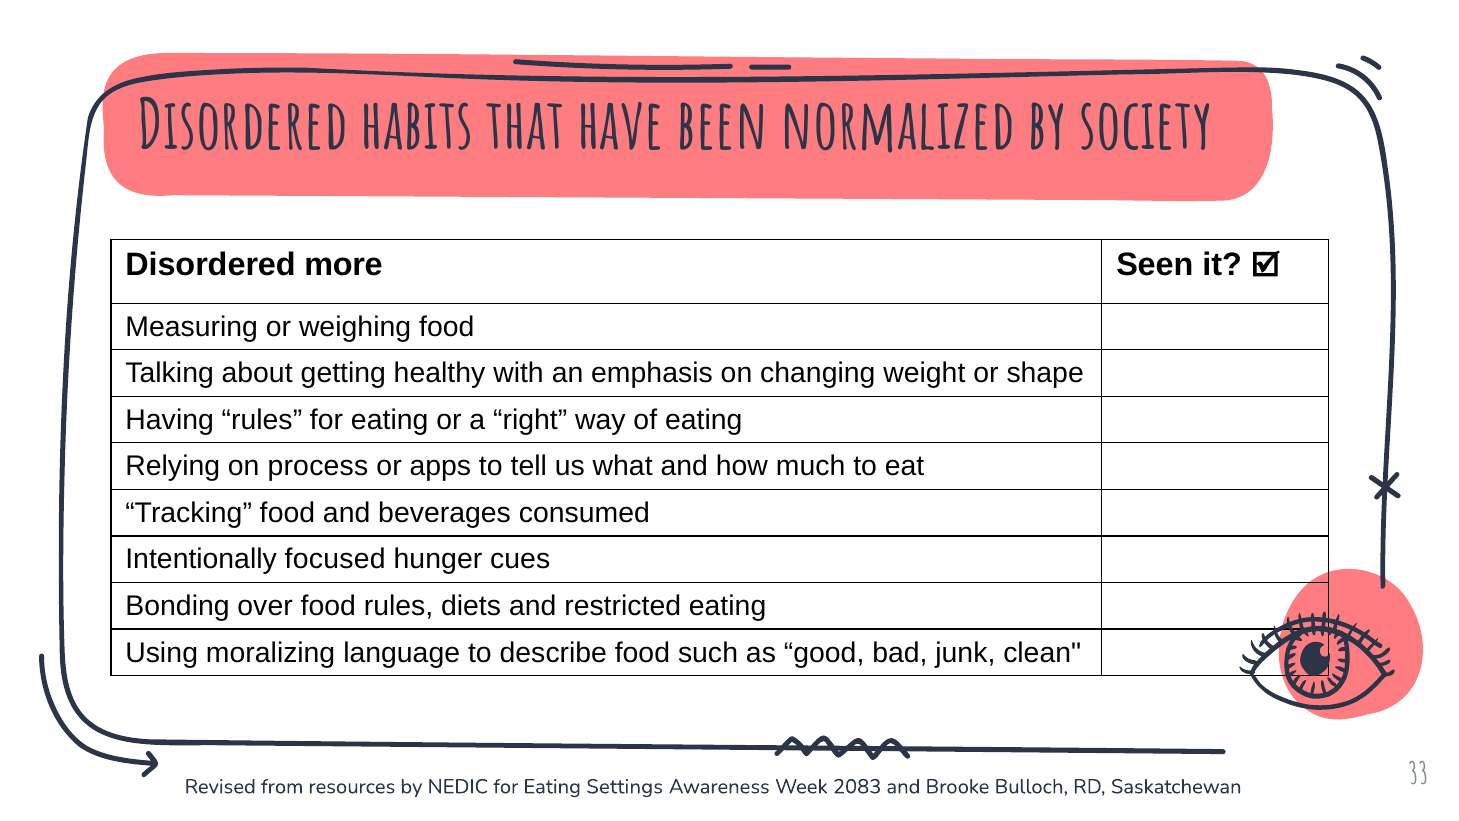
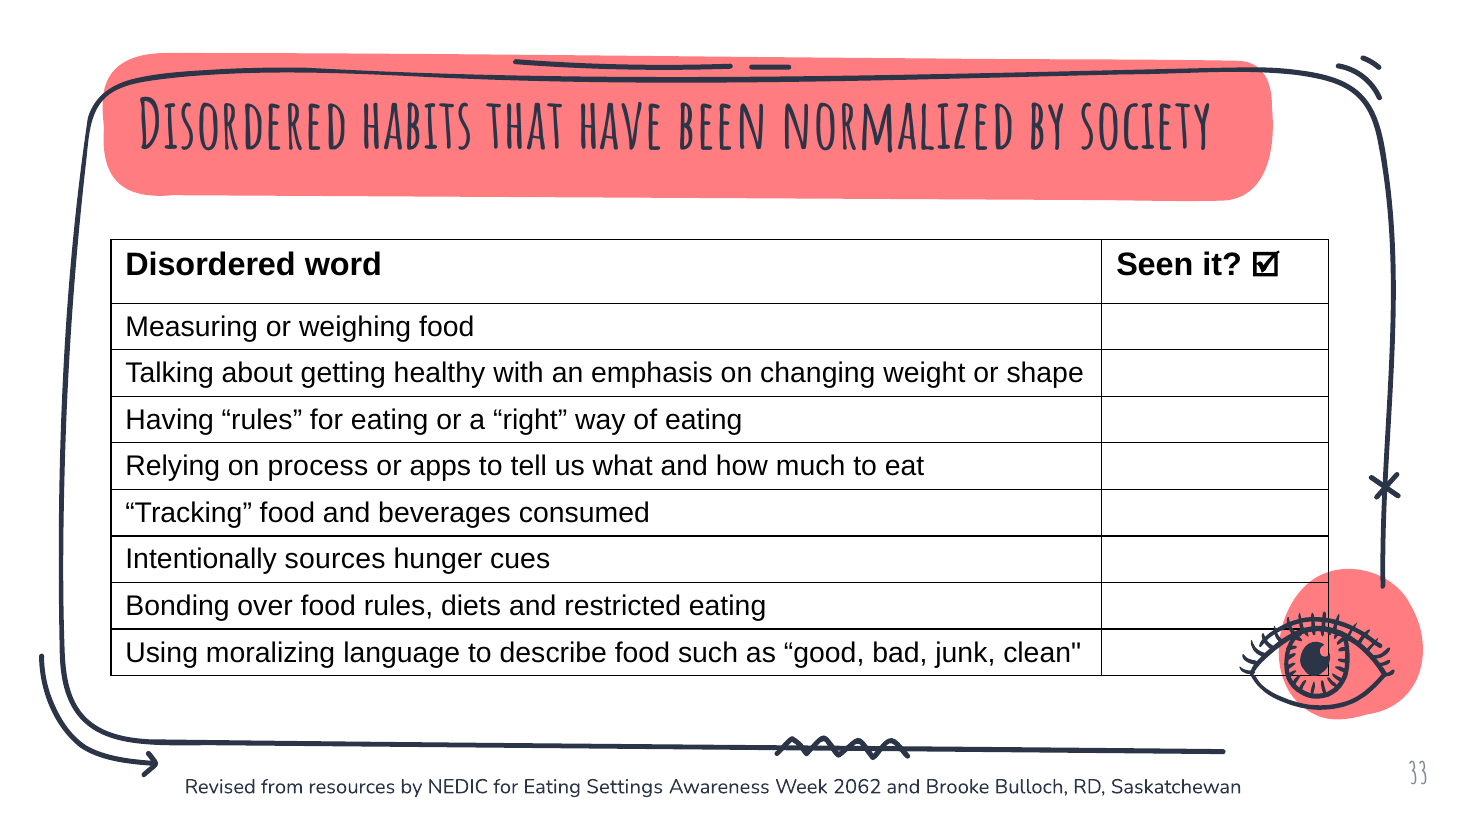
more: more -> word
focused: focused -> sources
2083: 2083 -> 2062
